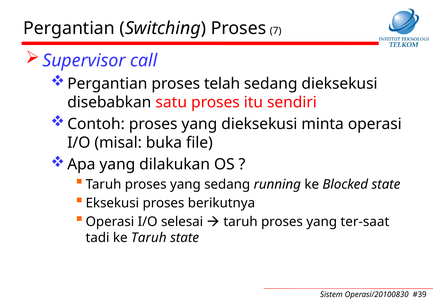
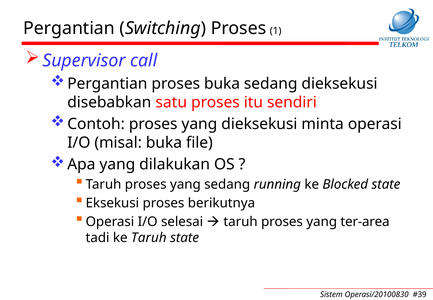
7: 7 -> 1
proses telah: telah -> buka
ter-saat: ter-saat -> ter-area
